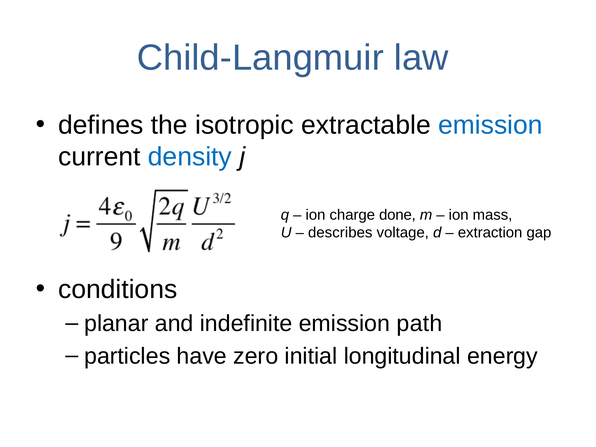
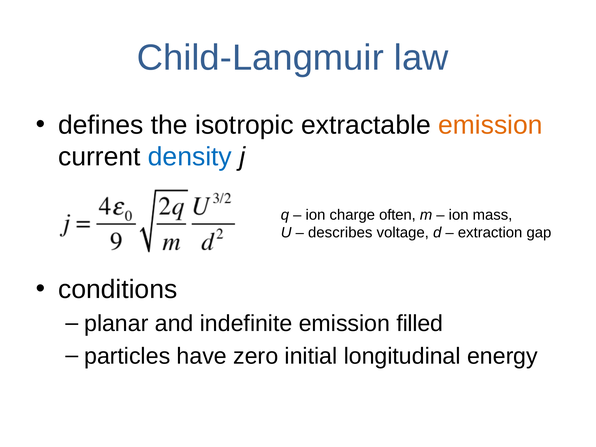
emission at (490, 125) colour: blue -> orange
done: done -> often
path: path -> filled
